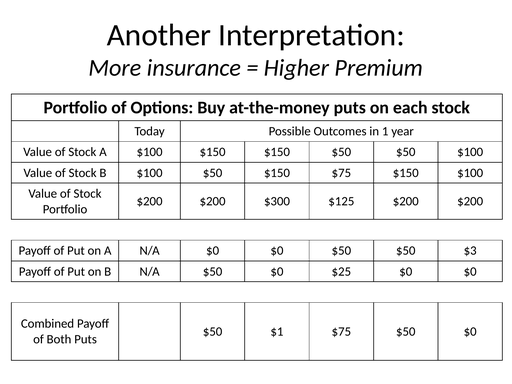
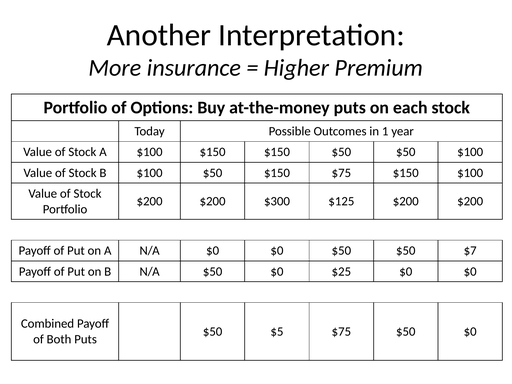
$3: $3 -> $7
$1: $1 -> $5
